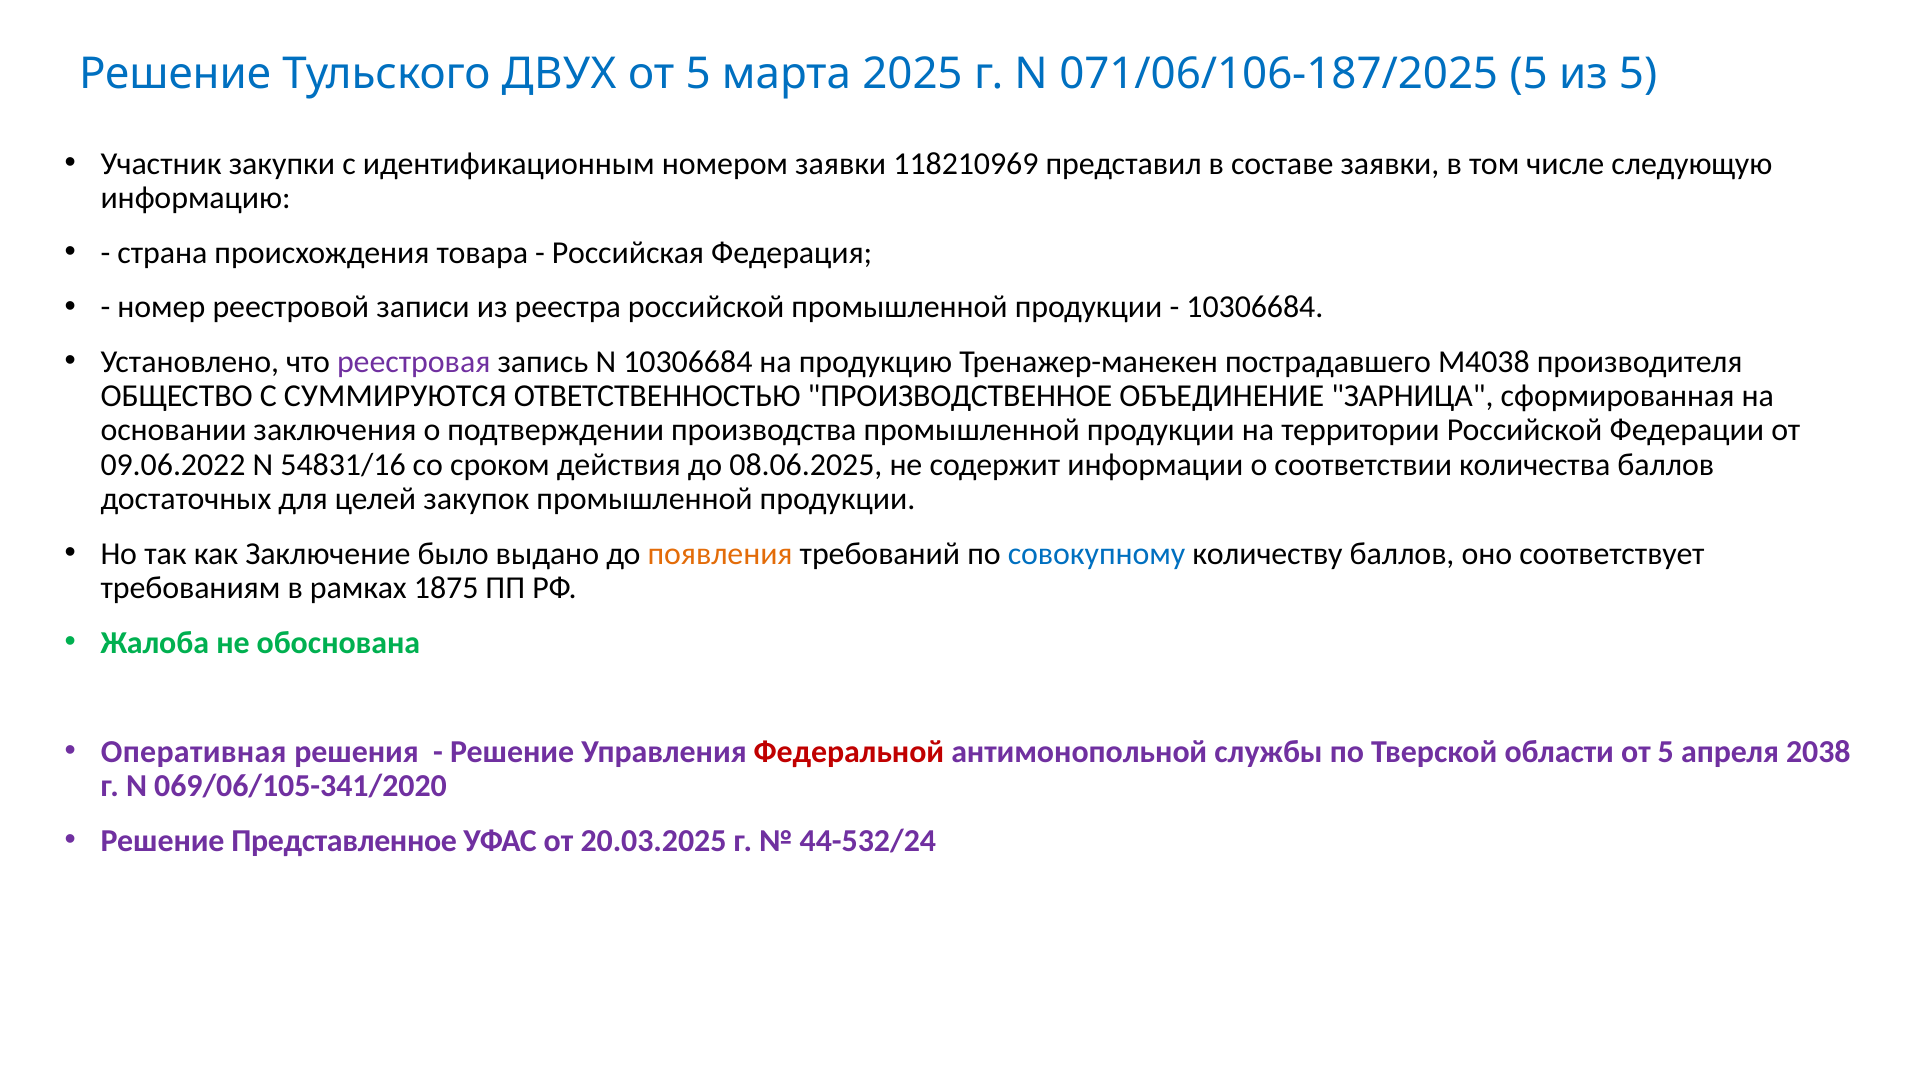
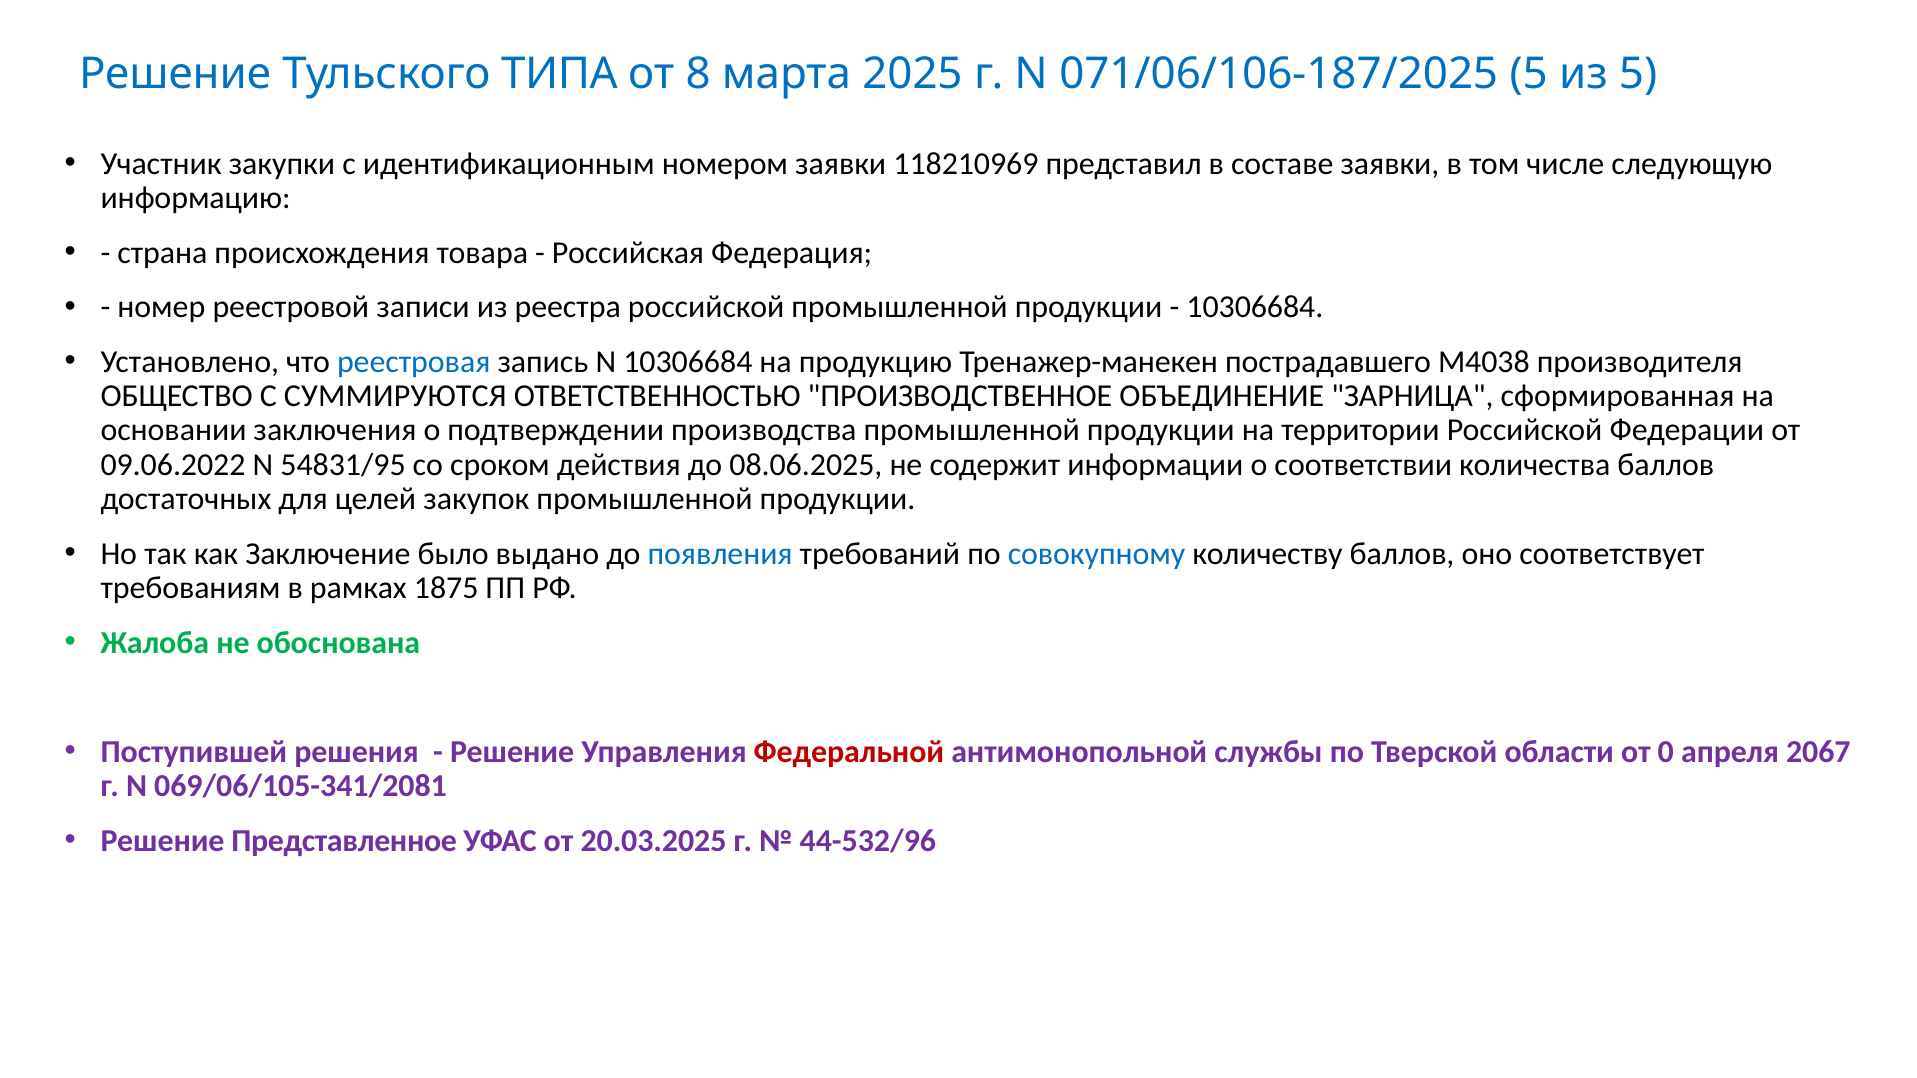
ДВУХ: ДВУХ -> ТИПА
5 at (698, 74): 5 -> 8
реестровая colour: purple -> blue
54831/16: 54831/16 -> 54831/95
появления colour: orange -> blue
Оперативная: Оперативная -> Поступившей
области от 5: 5 -> 0
2038: 2038 -> 2067
069/06/105-341/2020: 069/06/105-341/2020 -> 069/06/105-341/2081
44-532/24: 44-532/24 -> 44-532/96
